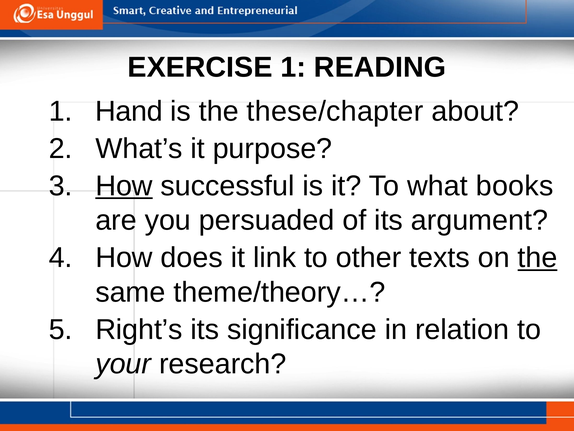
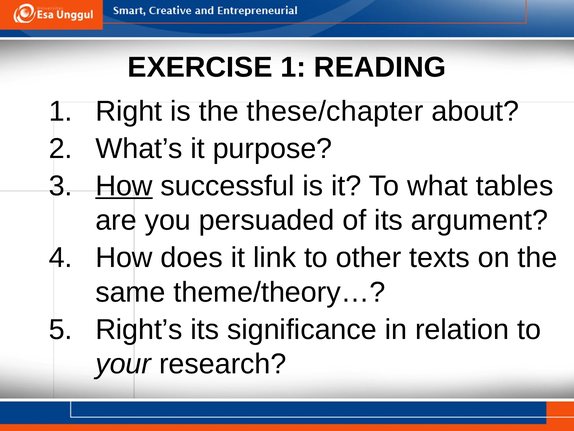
Hand: Hand -> Right
books: books -> tables
the at (537, 257) underline: present -> none
